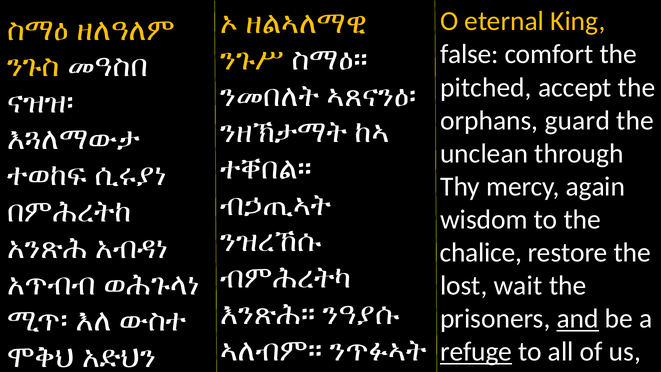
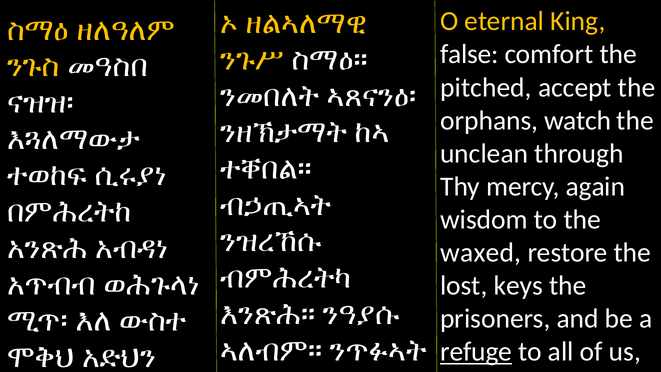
guard: guard -> watch
chalice: chalice -> waxed
wait: wait -> keys
and underline: present -> none
